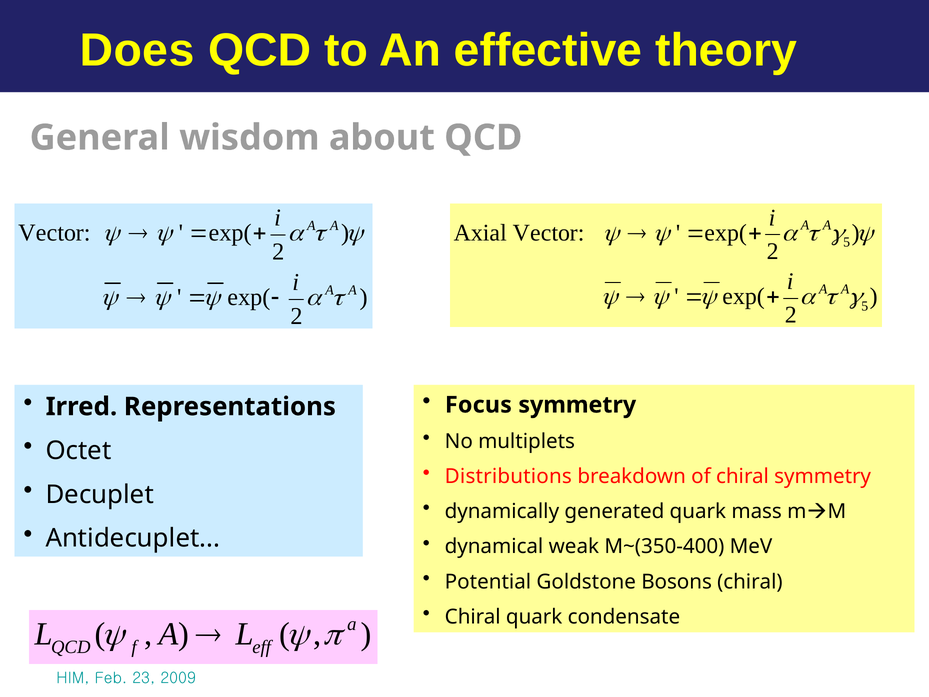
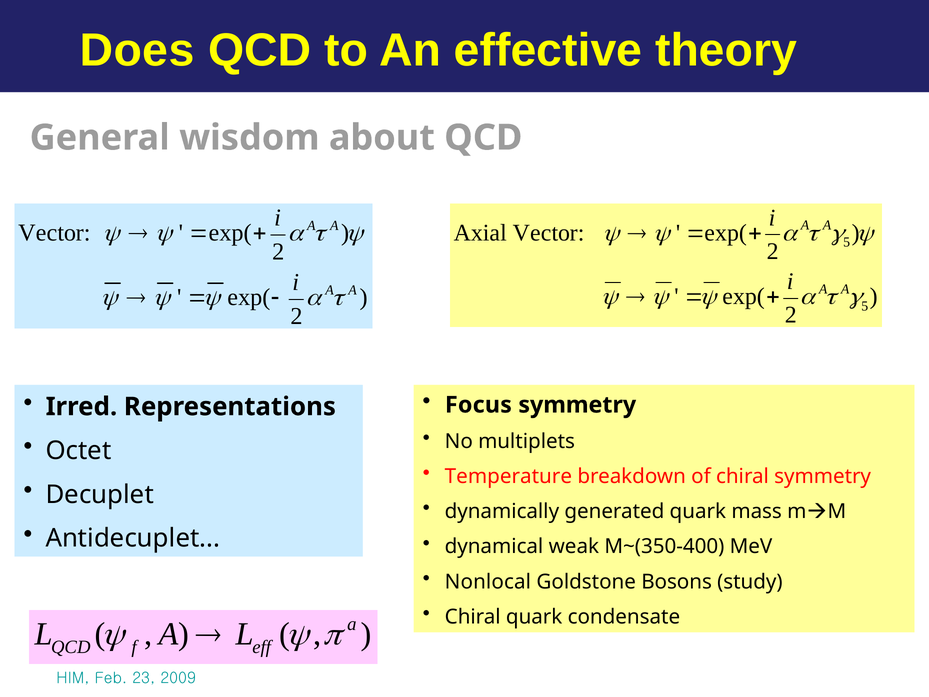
Distributions: Distributions -> Temperature
Potential: Potential -> Nonlocal
Bosons chiral: chiral -> study
